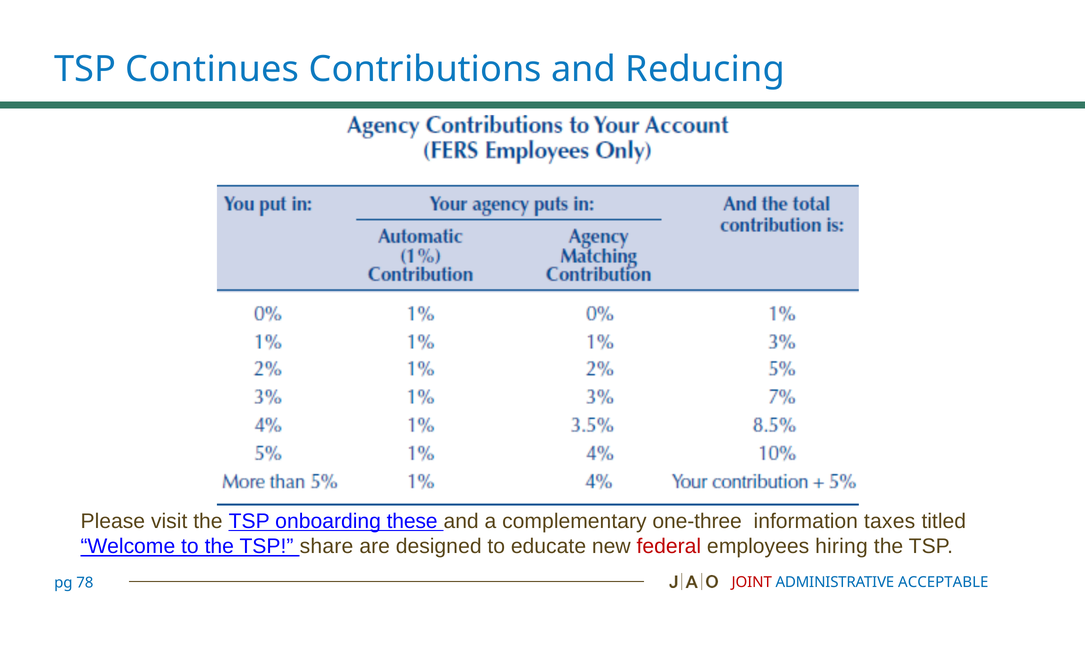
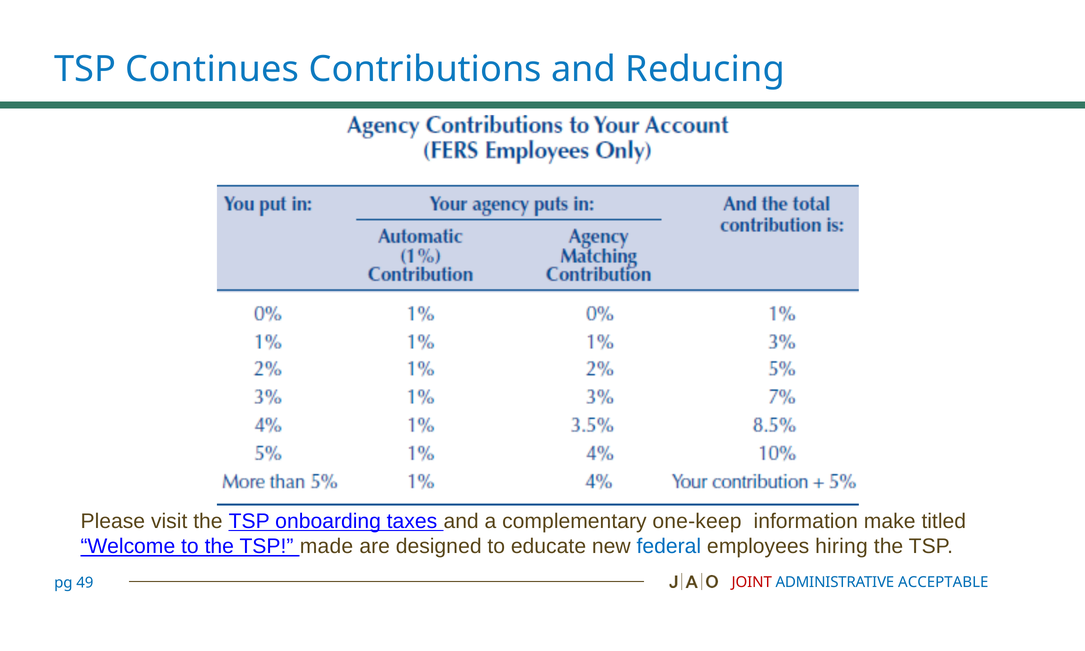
these: these -> taxes
one-three: one-three -> one-keep
taxes: taxes -> make
share: share -> made
federal colour: red -> blue
78: 78 -> 49
